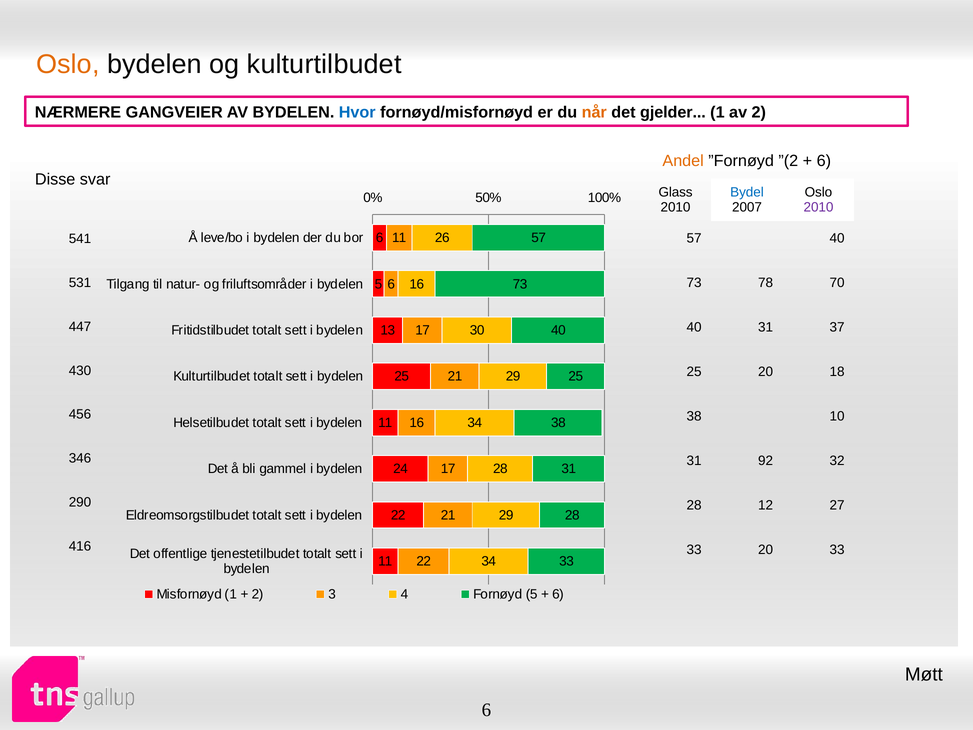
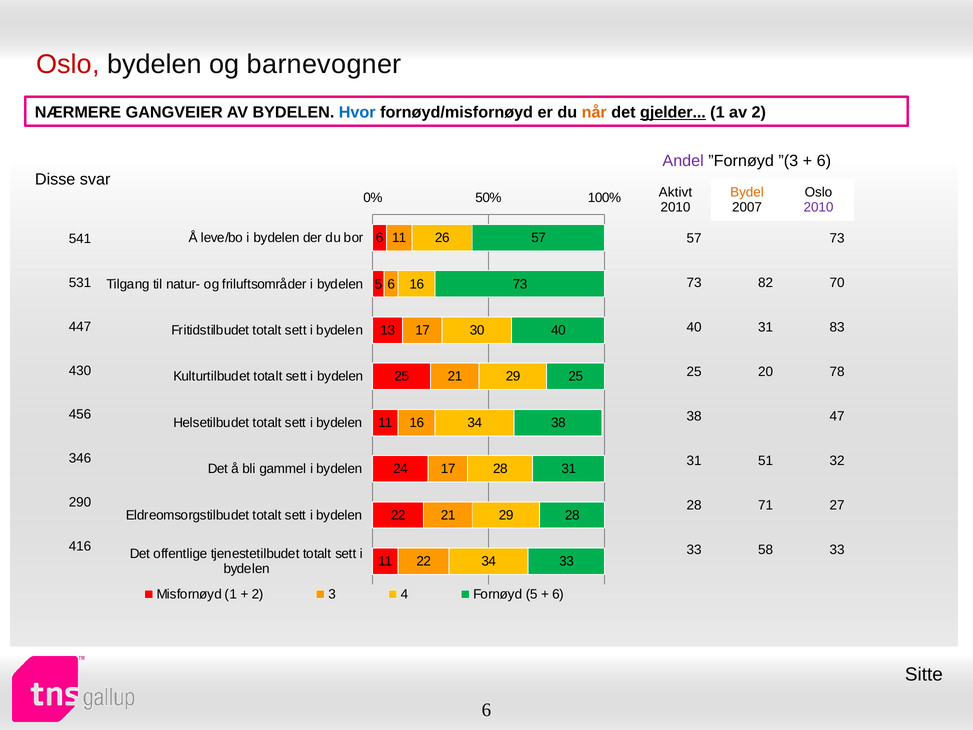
Oslo at (68, 64) colour: orange -> red
og kulturtilbudet: kulturtilbudet -> barnevogner
gjelder underline: none -> present
Andel colour: orange -> purple
”(2: ”(2 -> ”(3
Glass: Glass -> Aktivt
Bydel colour: blue -> orange
40 at (837, 238): 40 -> 73
78: 78 -> 82
37: 37 -> 83
18: 18 -> 78
10: 10 -> 47
92: 92 -> 51
12: 12 -> 71
33 20: 20 -> 58
Møtt: Møtt -> Sitte
